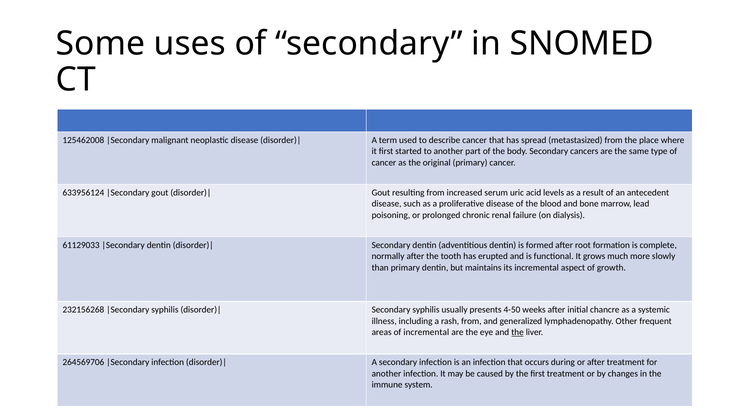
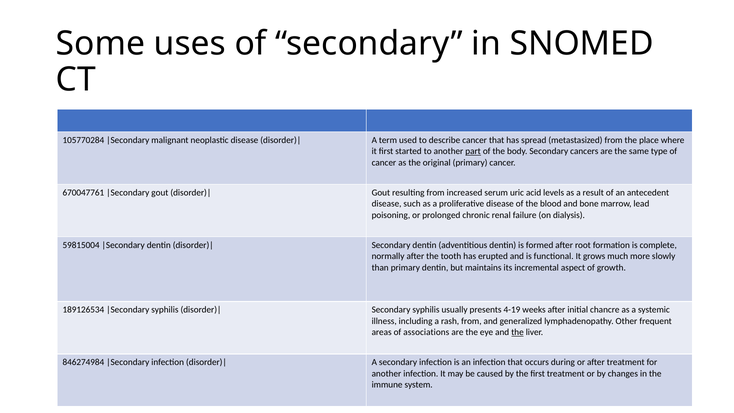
125462008: 125462008 -> 105770284
part underline: none -> present
633956124: 633956124 -> 670047761
61129033: 61129033 -> 59815004
232156268: 232156268 -> 189126534
4-50: 4-50 -> 4-19
of incremental: incremental -> associations
264569706: 264569706 -> 846274984
